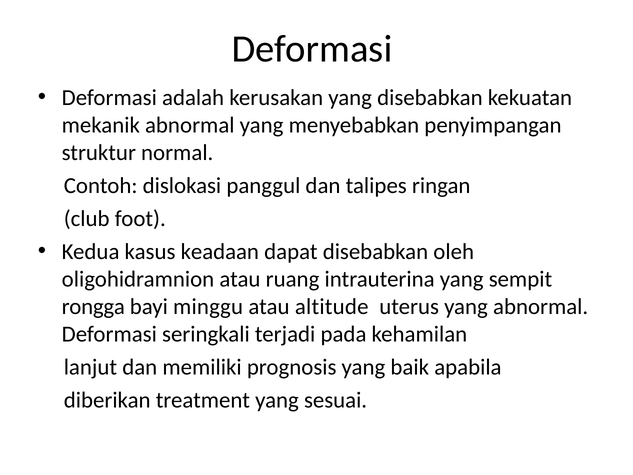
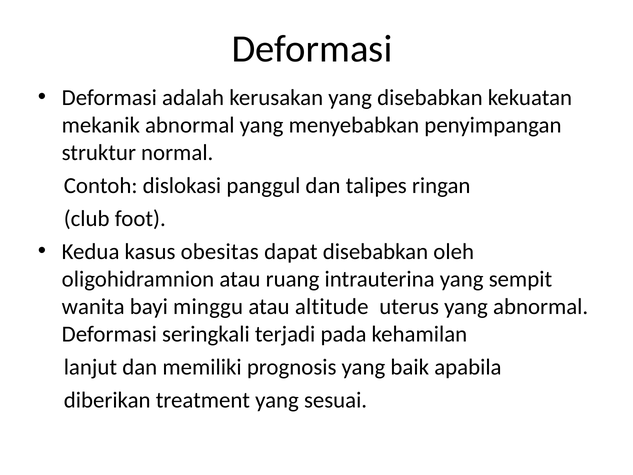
keadaan: keadaan -> obesitas
rongga: rongga -> wanita
